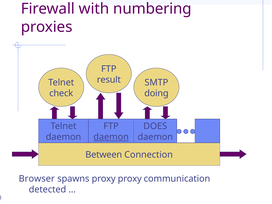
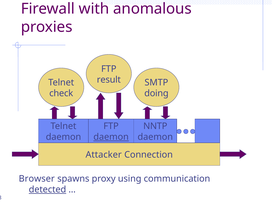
numbering: numbering -> anomalous
DOES: DOES -> NNTP
Between: Between -> Attacker
proxy proxy: proxy -> using
detected underline: none -> present
